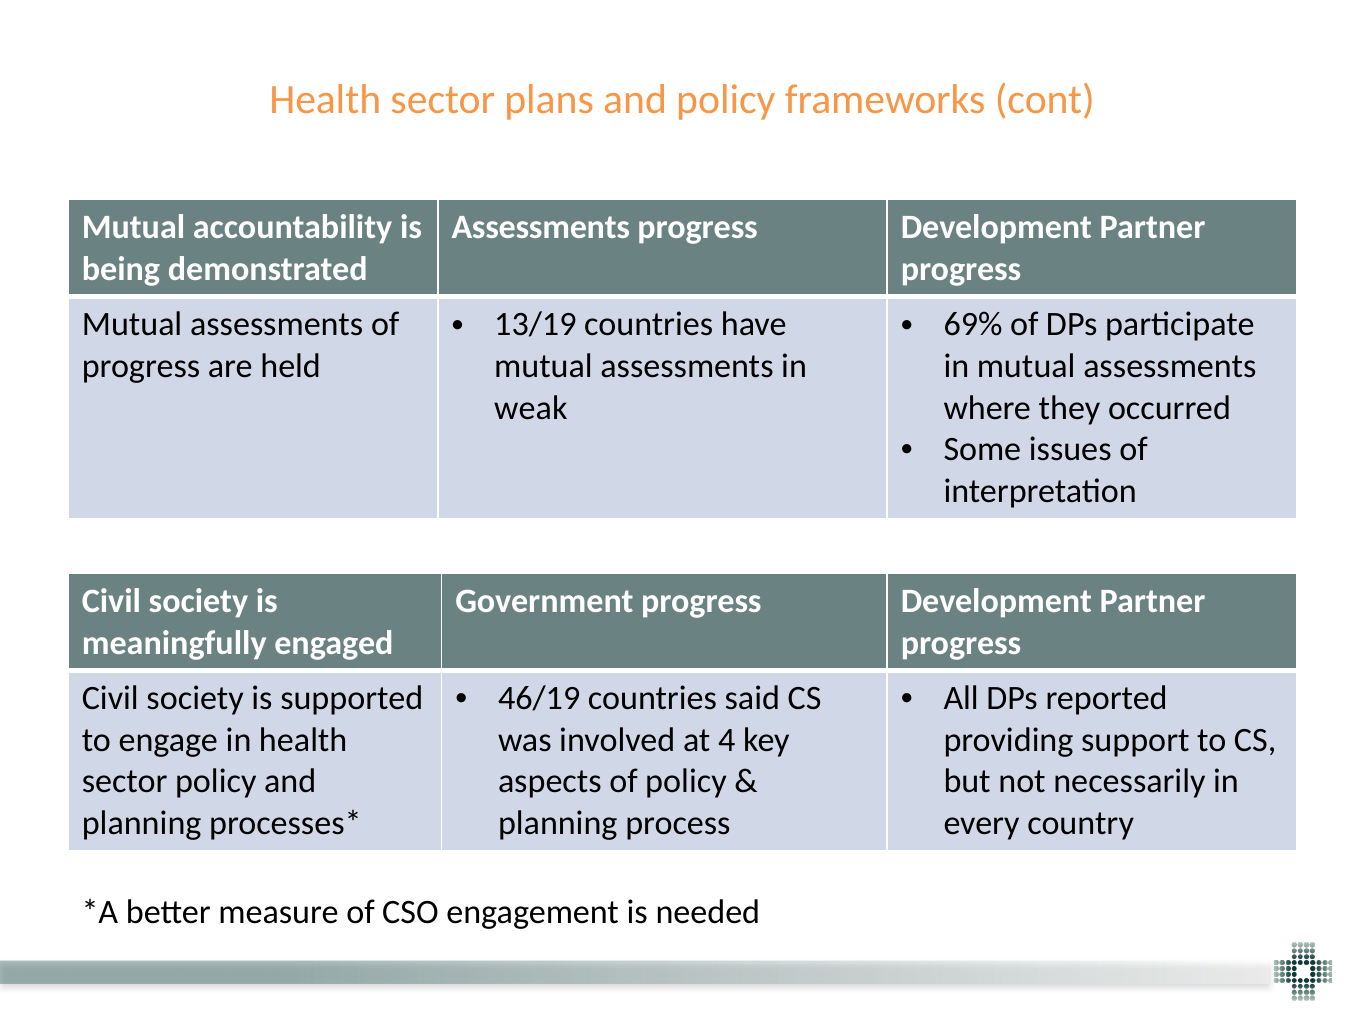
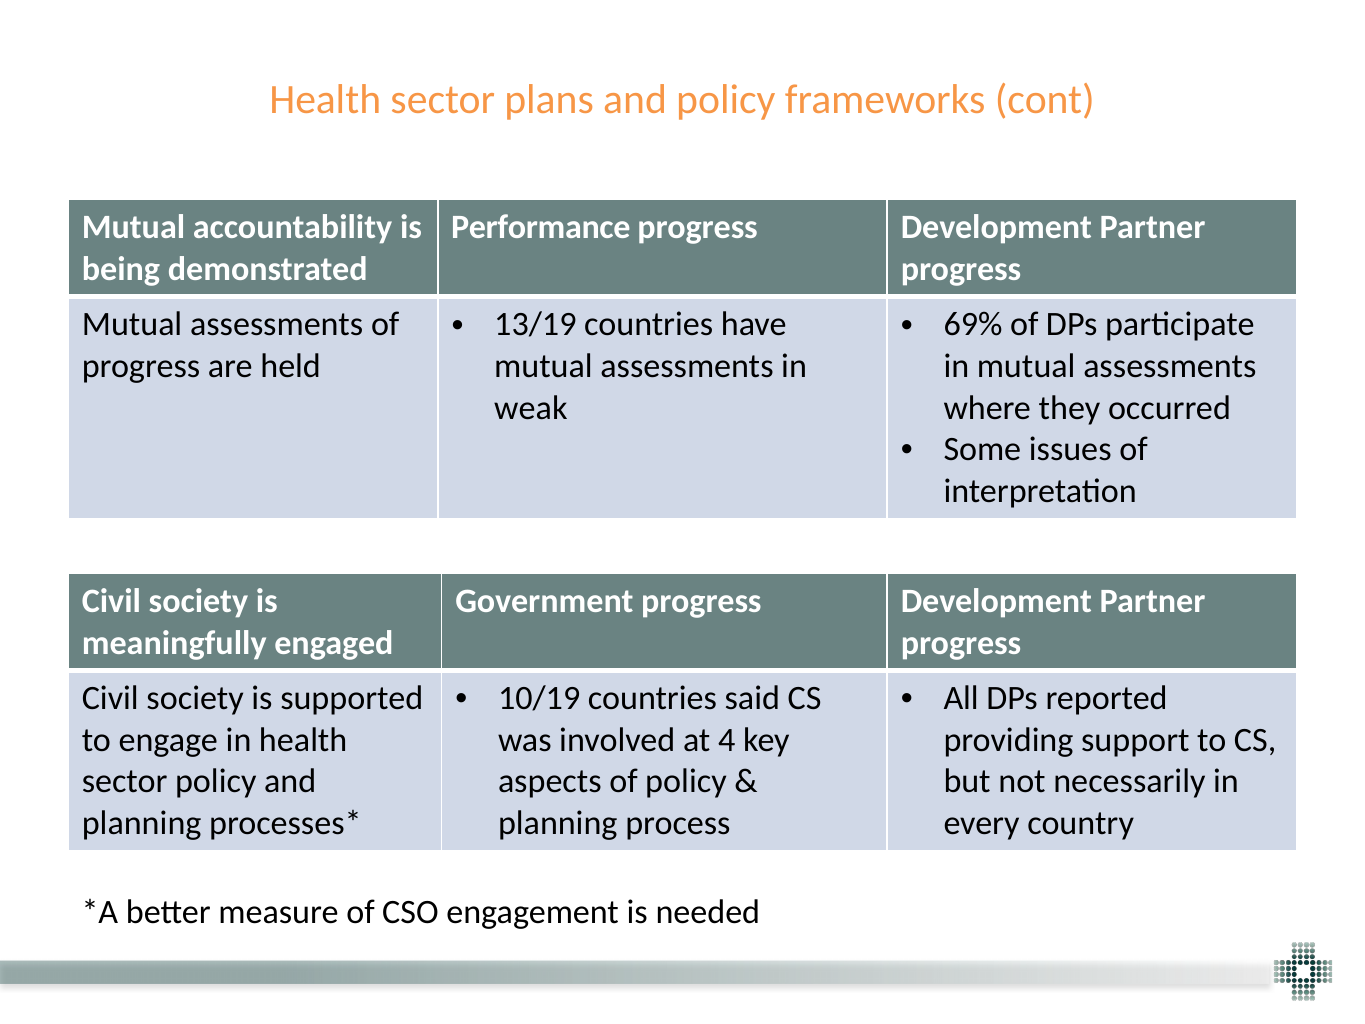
Assessments at (541, 228): Assessments -> Performance
46/19: 46/19 -> 10/19
